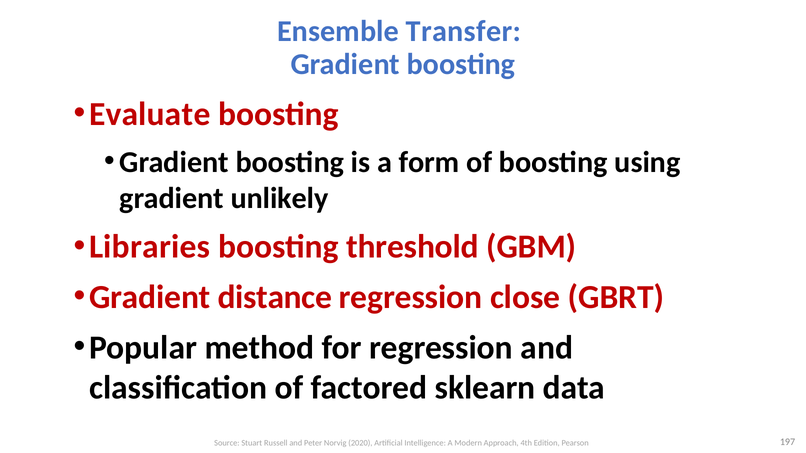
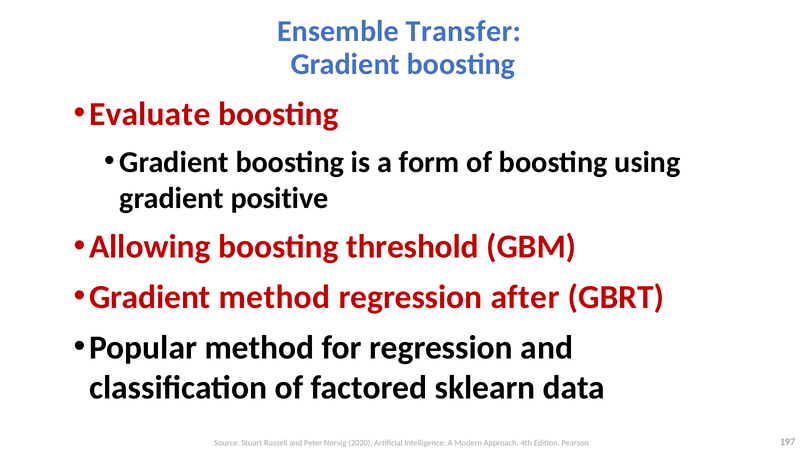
unlikely: unlikely -> positive
Libraries: Libraries -> Allowing
Gradient distance: distance -> method
close: close -> after
